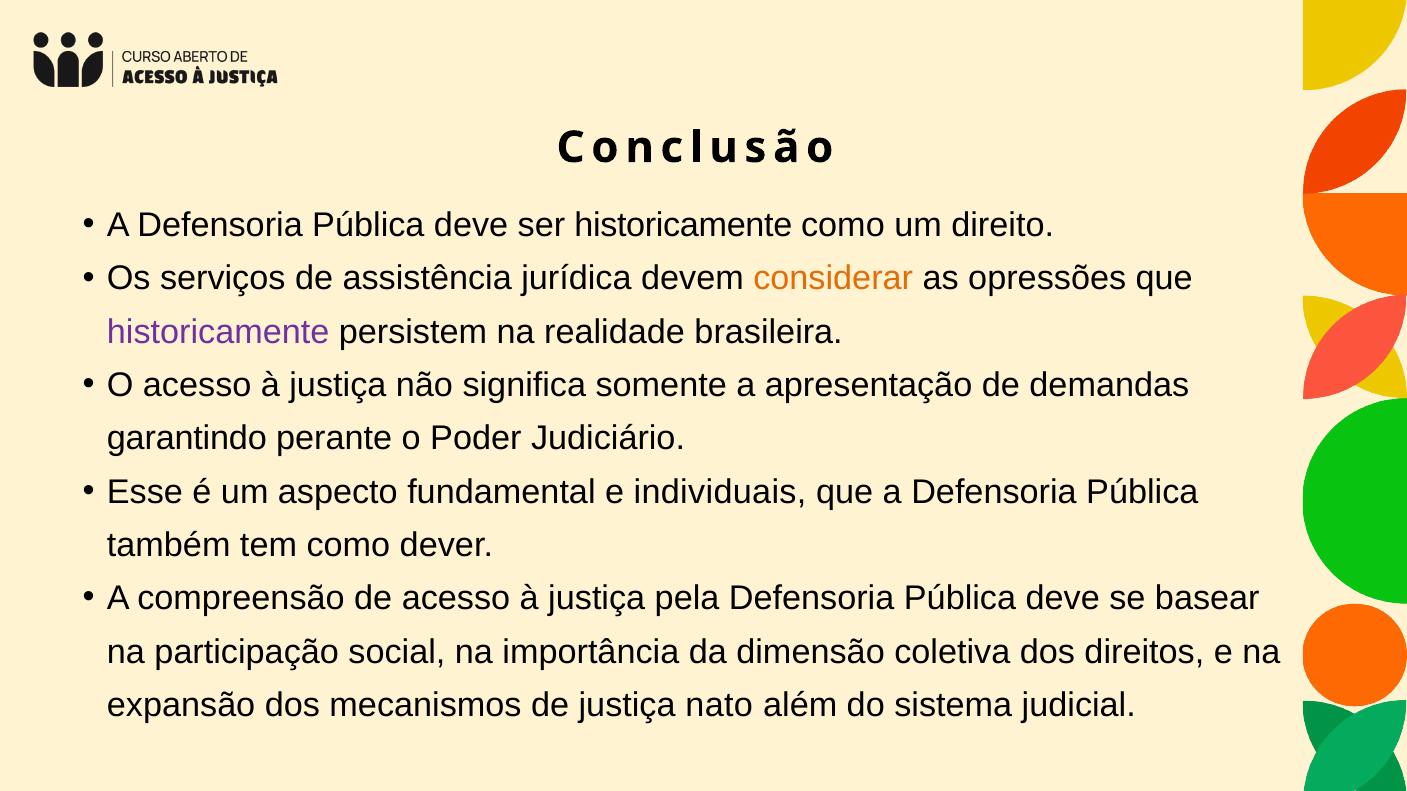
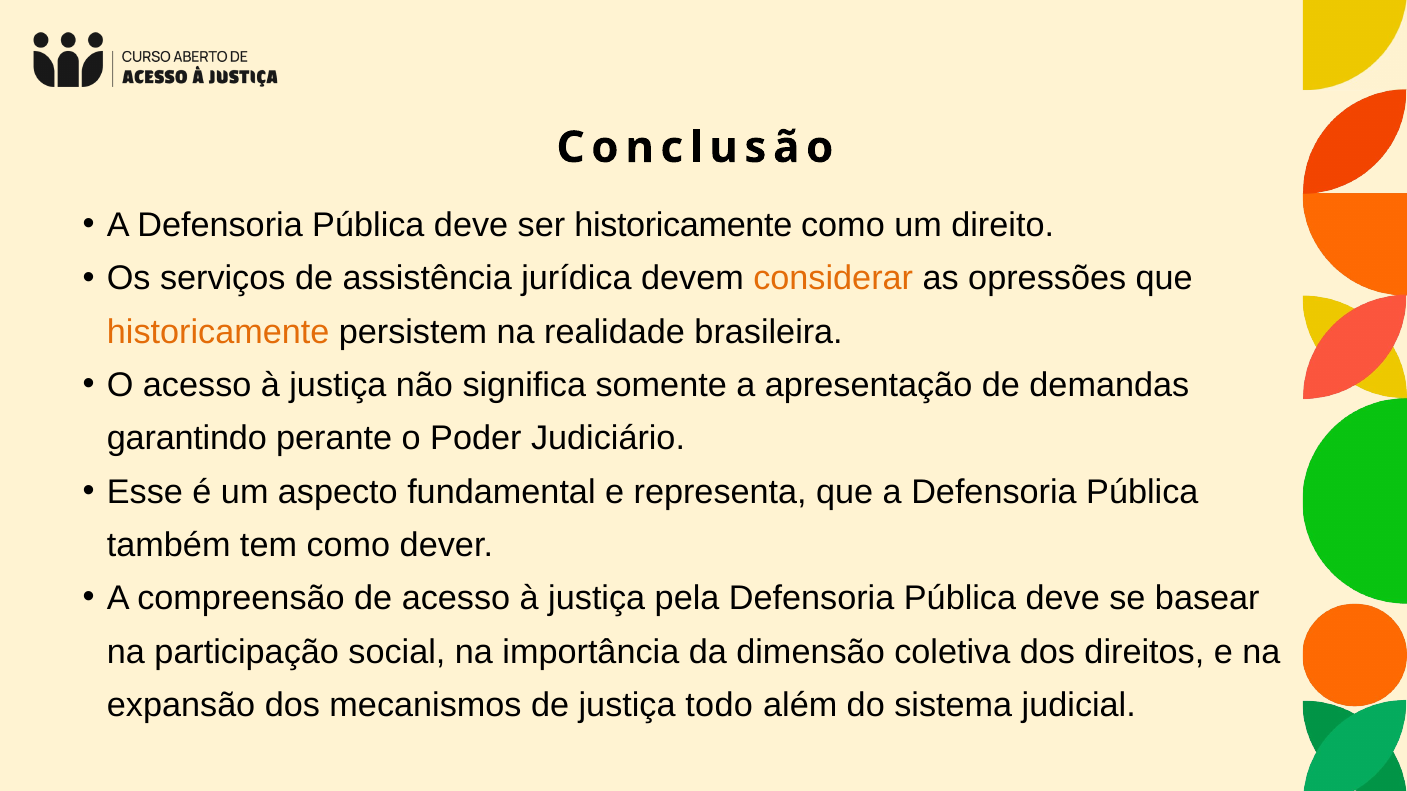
historicamente at (218, 332) colour: purple -> orange
individuais: individuais -> representa
nato: nato -> todo
